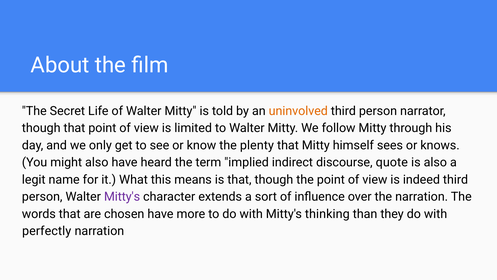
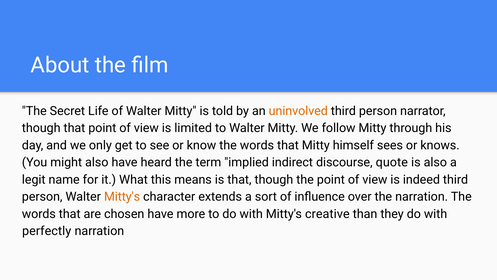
know the plenty: plenty -> words
Mitty's at (122, 197) colour: purple -> orange
thinking: thinking -> creative
